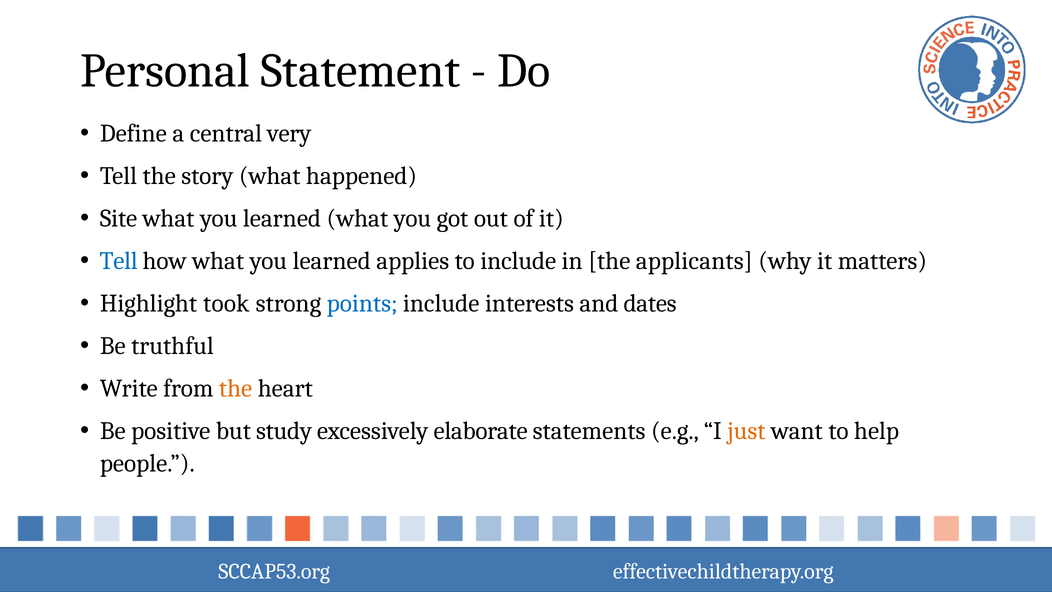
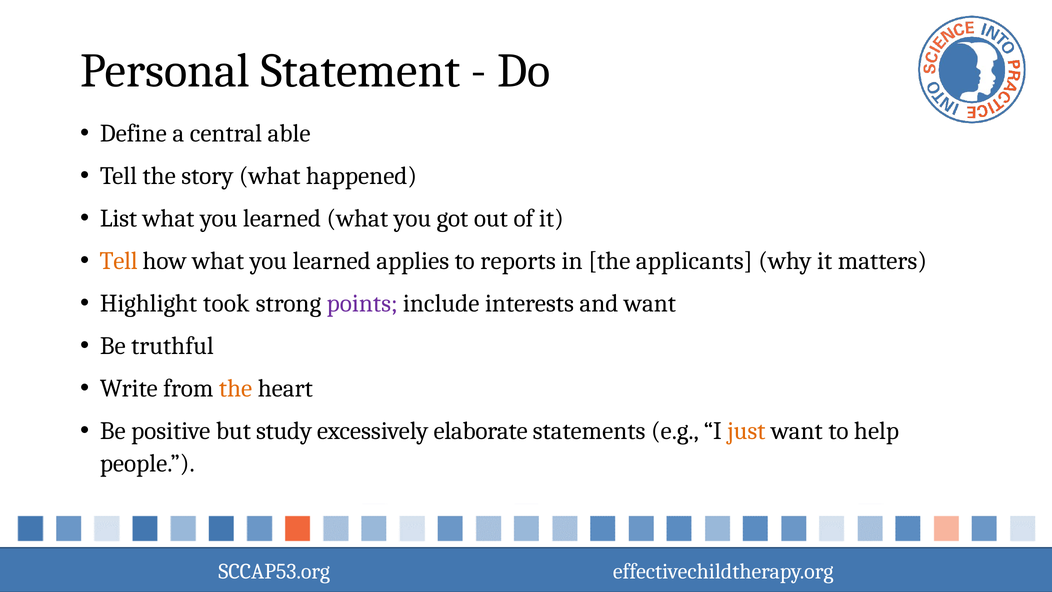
very: very -> able
Site: Site -> List
Tell at (119, 261) colour: blue -> orange
to include: include -> reports
points colour: blue -> purple
and dates: dates -> want
